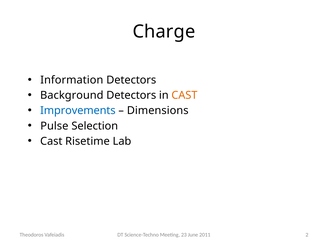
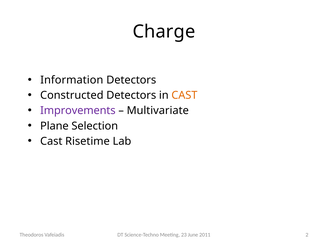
Background: Background -> Constructed
Improvements colour: blue -> purple
Dimensions: Dimensions -> Multivariate
Pulse: Pulse -> Plane
